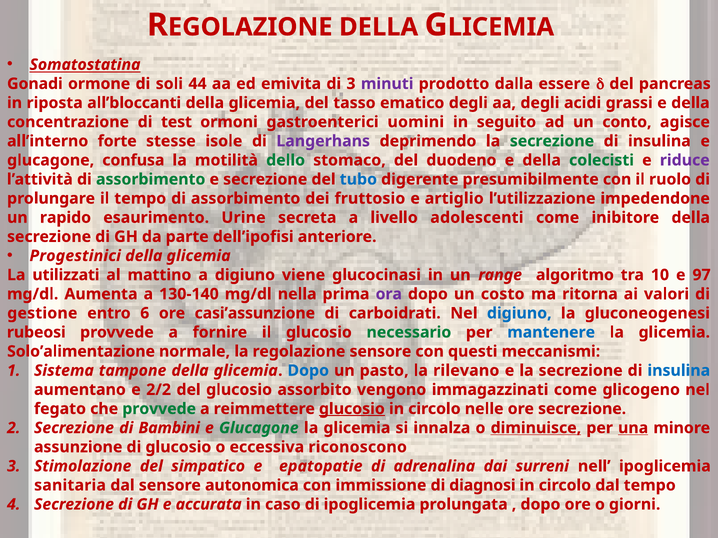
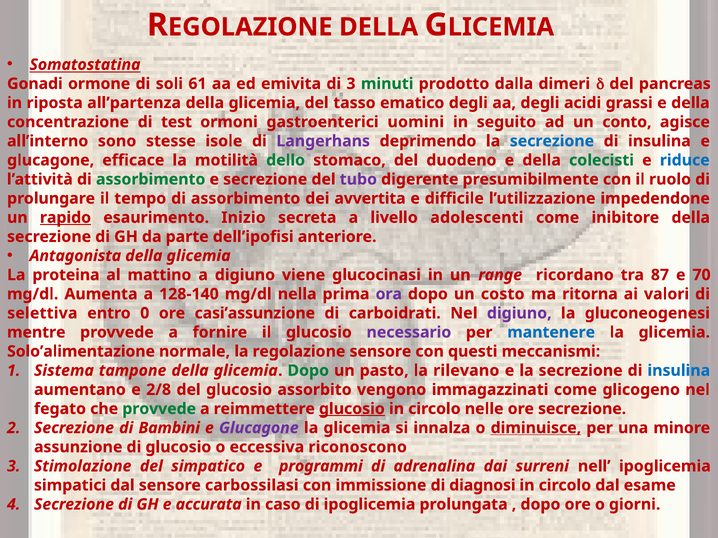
44: 44 -> 61
minuti colour: purple -> green
essere: essere -> dimeri
all’bloccanti: all’bloccanti -> all’partenza
forte: forte -> sono
secrezione at (552, 141) colour: green -> blue
confusa: confusa -> efficace
riduce colour: purple -> blue
tubo colour: blue -> purple
fruttosio: fruttosio -> avvertita
artiglio: artiglio -> difficile
rapido underline: none -> present
Urine: Urine -> Inizio
Progestinici: Progestinici -> Antagonista
utilizzati: utilizzati -> proteina
algoritmo: algoritmo -> ricordano
10: 10 -> 87
97: 97 -> 70
130-140: 130-140 -> 128-140
gestione: gestione -> selettiva
6: 6 -> 0
digiuno at (519, 313) colour: blue -> purple
rubeosi: rubeosi -> mentre
necessario colour: green -> purple
Dopo at (308, 371) colour: blue -> green
2/2: 2/2 -> 2/8
Glucagone at (259, 428) colour: green -> purple
una underline: present -> none
epatopatie: epatopatie -> programmi
sanitaria: sanitaria -> simpatici
autonomica: autonomica -> carbossilasi
dal tempo: tempo -> esame
